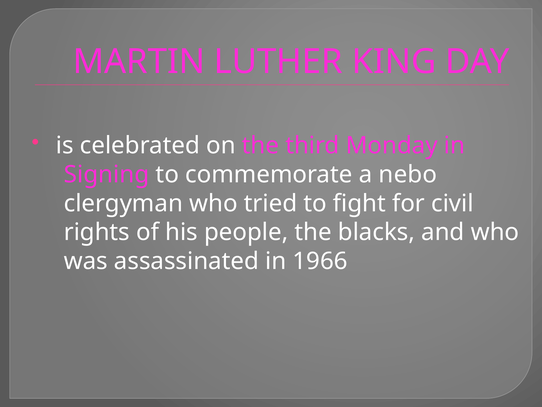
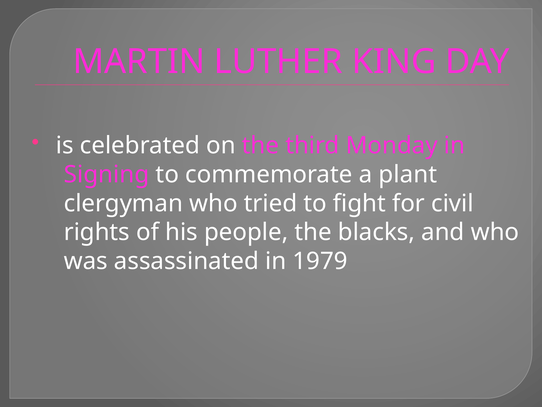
nebo: nebo -> plant
1966: 1966 -> 1979
